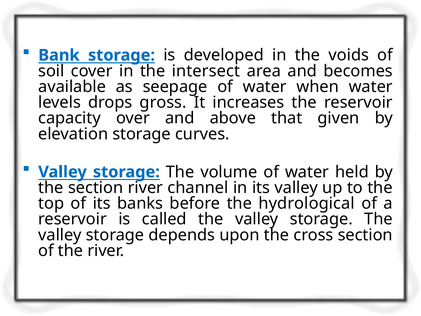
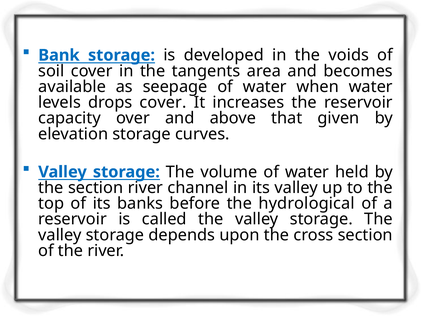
intersect: intersect -> tangents
drops gross: gross -> cover
